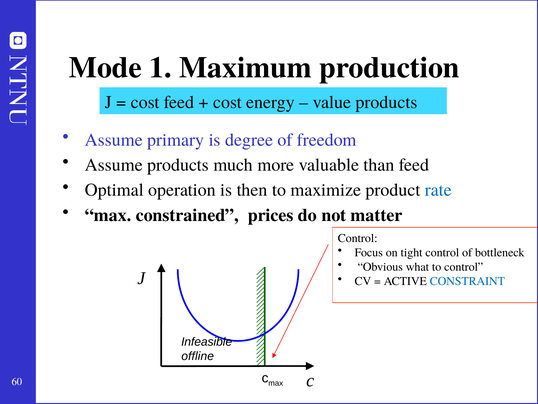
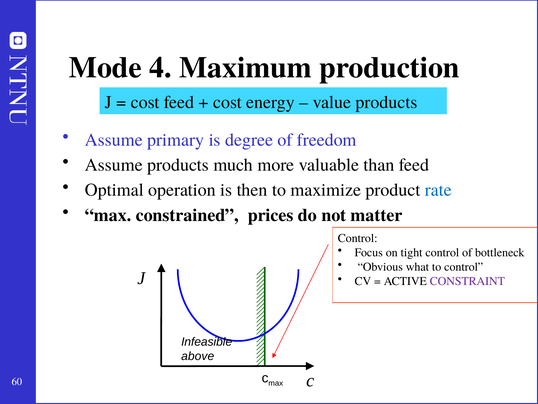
1: 1 -> 4
CONSTRAINT colour: blue -> purple
offline: offline -> above
